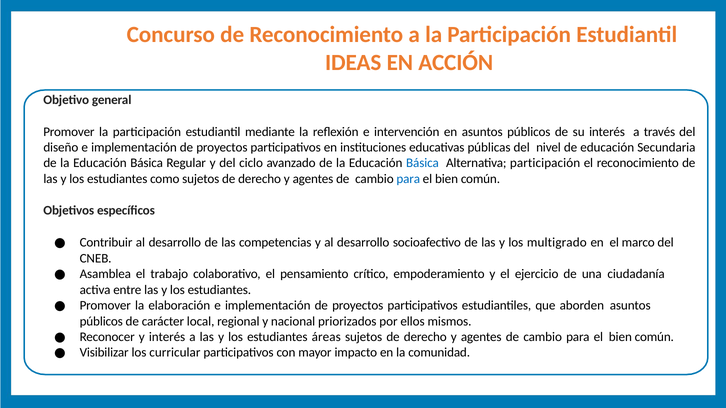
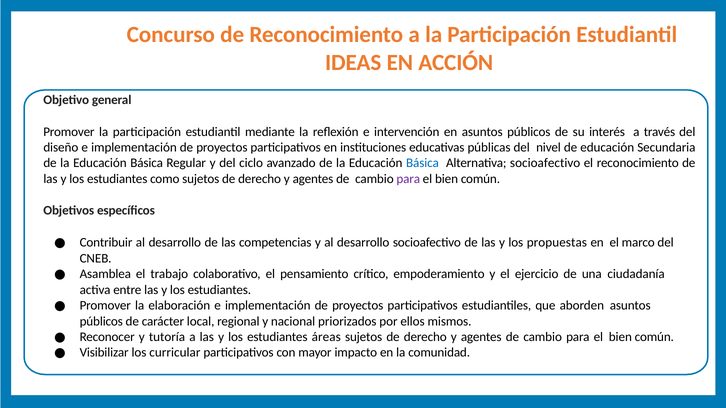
Alternativa participación: participación -> socioafectivo
para at (408, 179) colour: blue -> purple
multigrado: multigrado -> propuestas
y interés: interés -> tutoría
